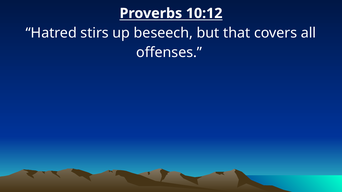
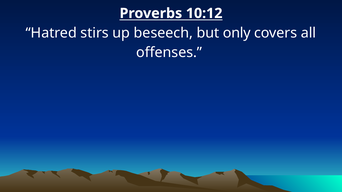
that: that -> only
